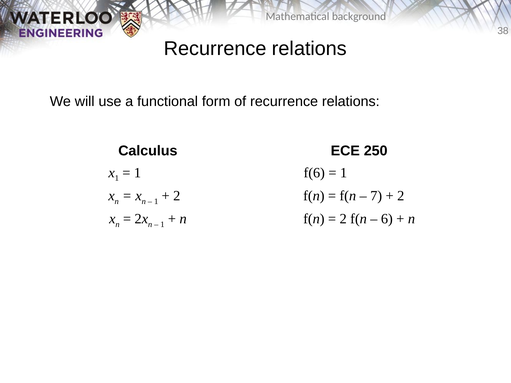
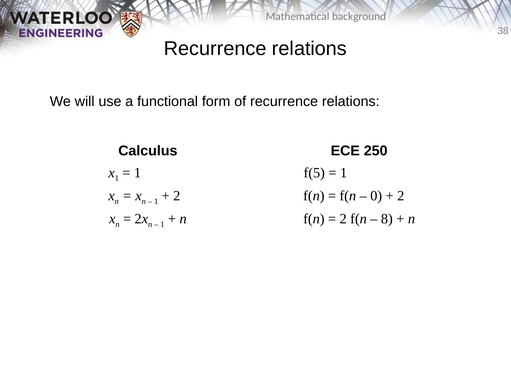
f(6: f(6 -> f(5
7: 7 -> 0
6: 6 -> 8
